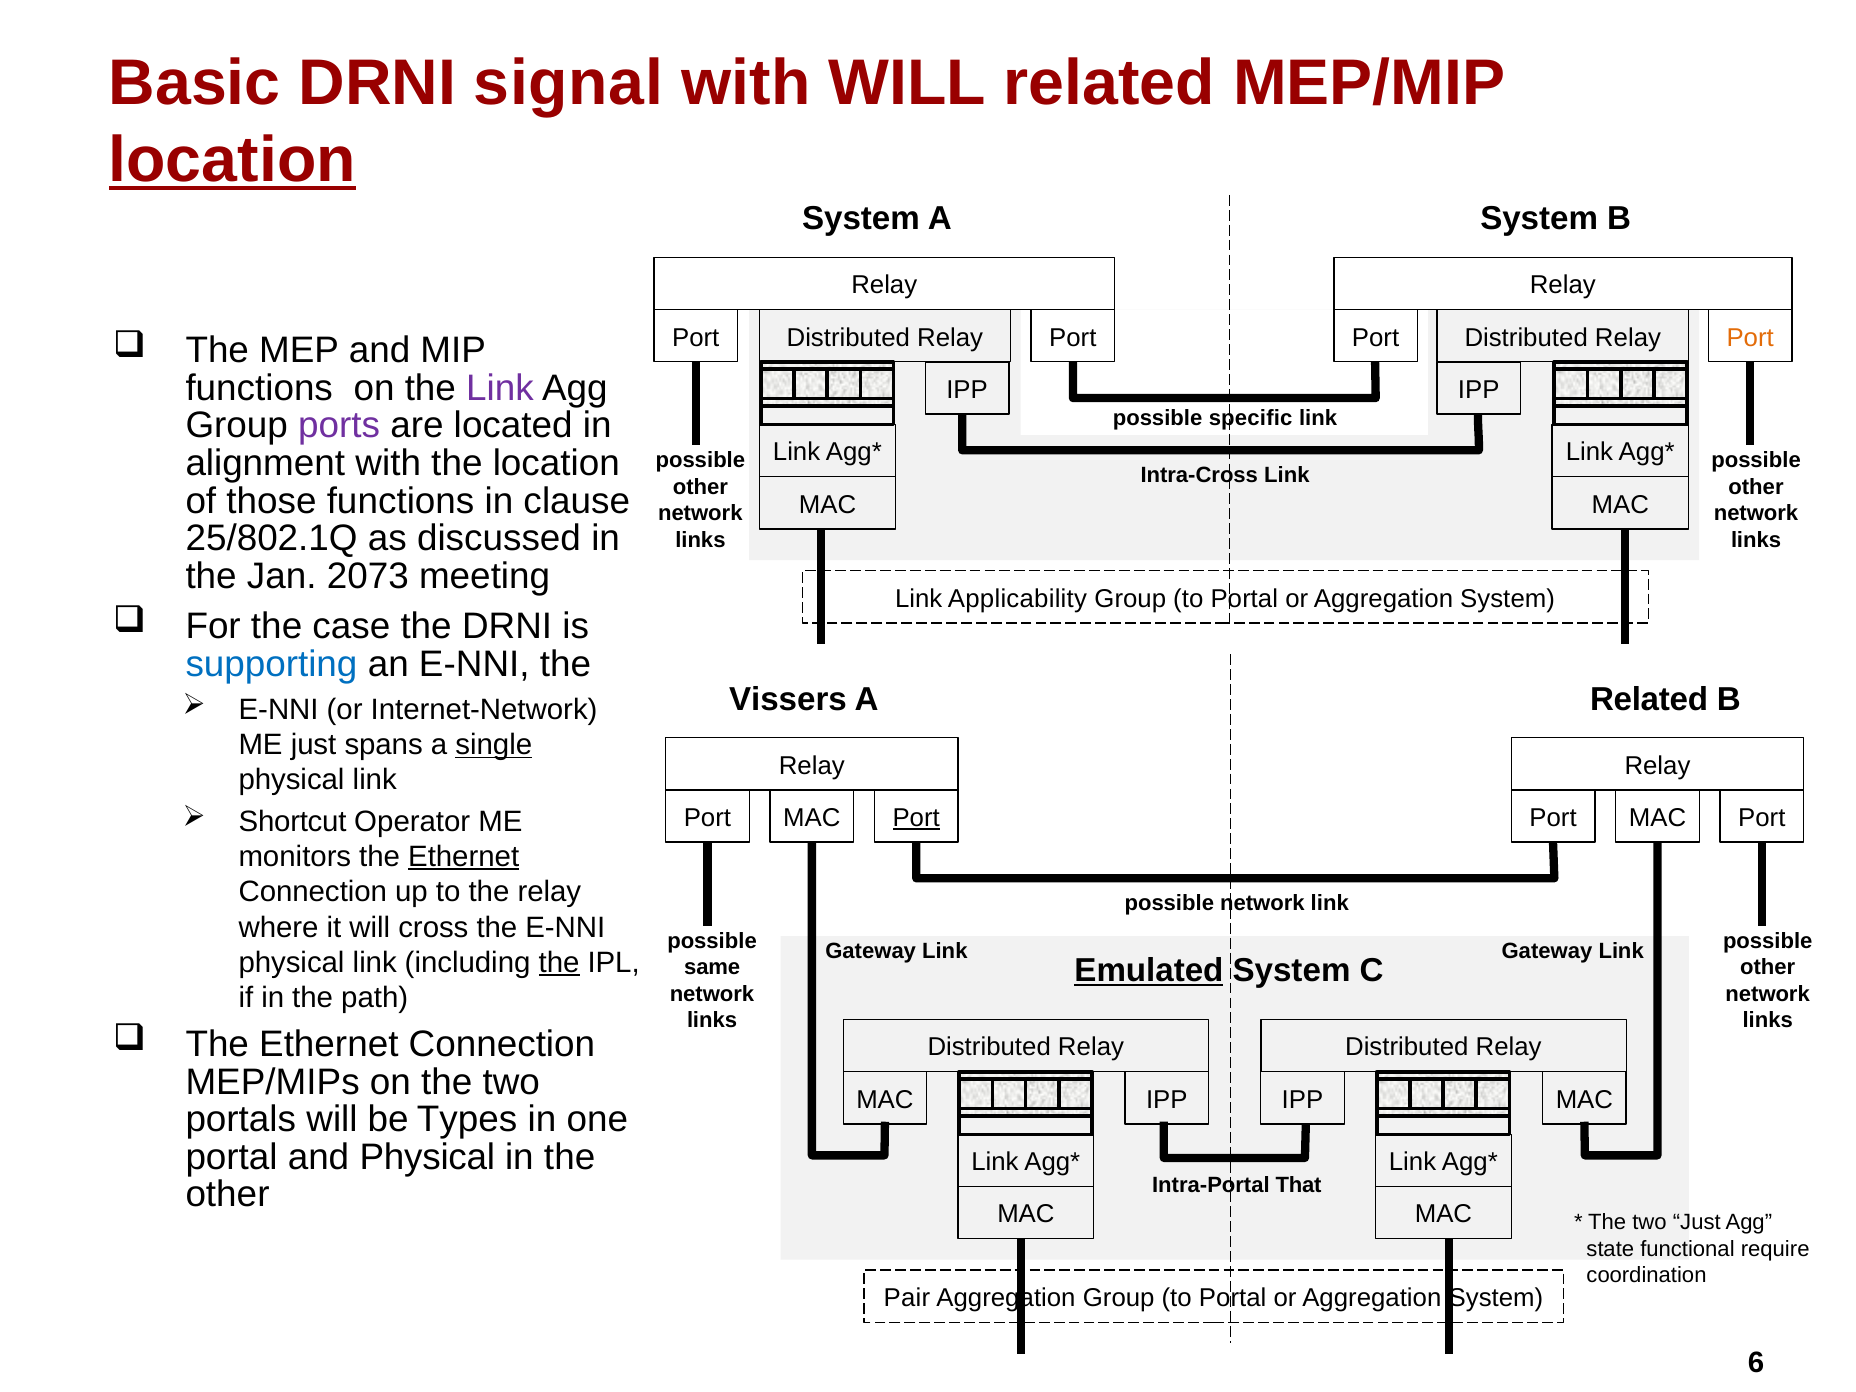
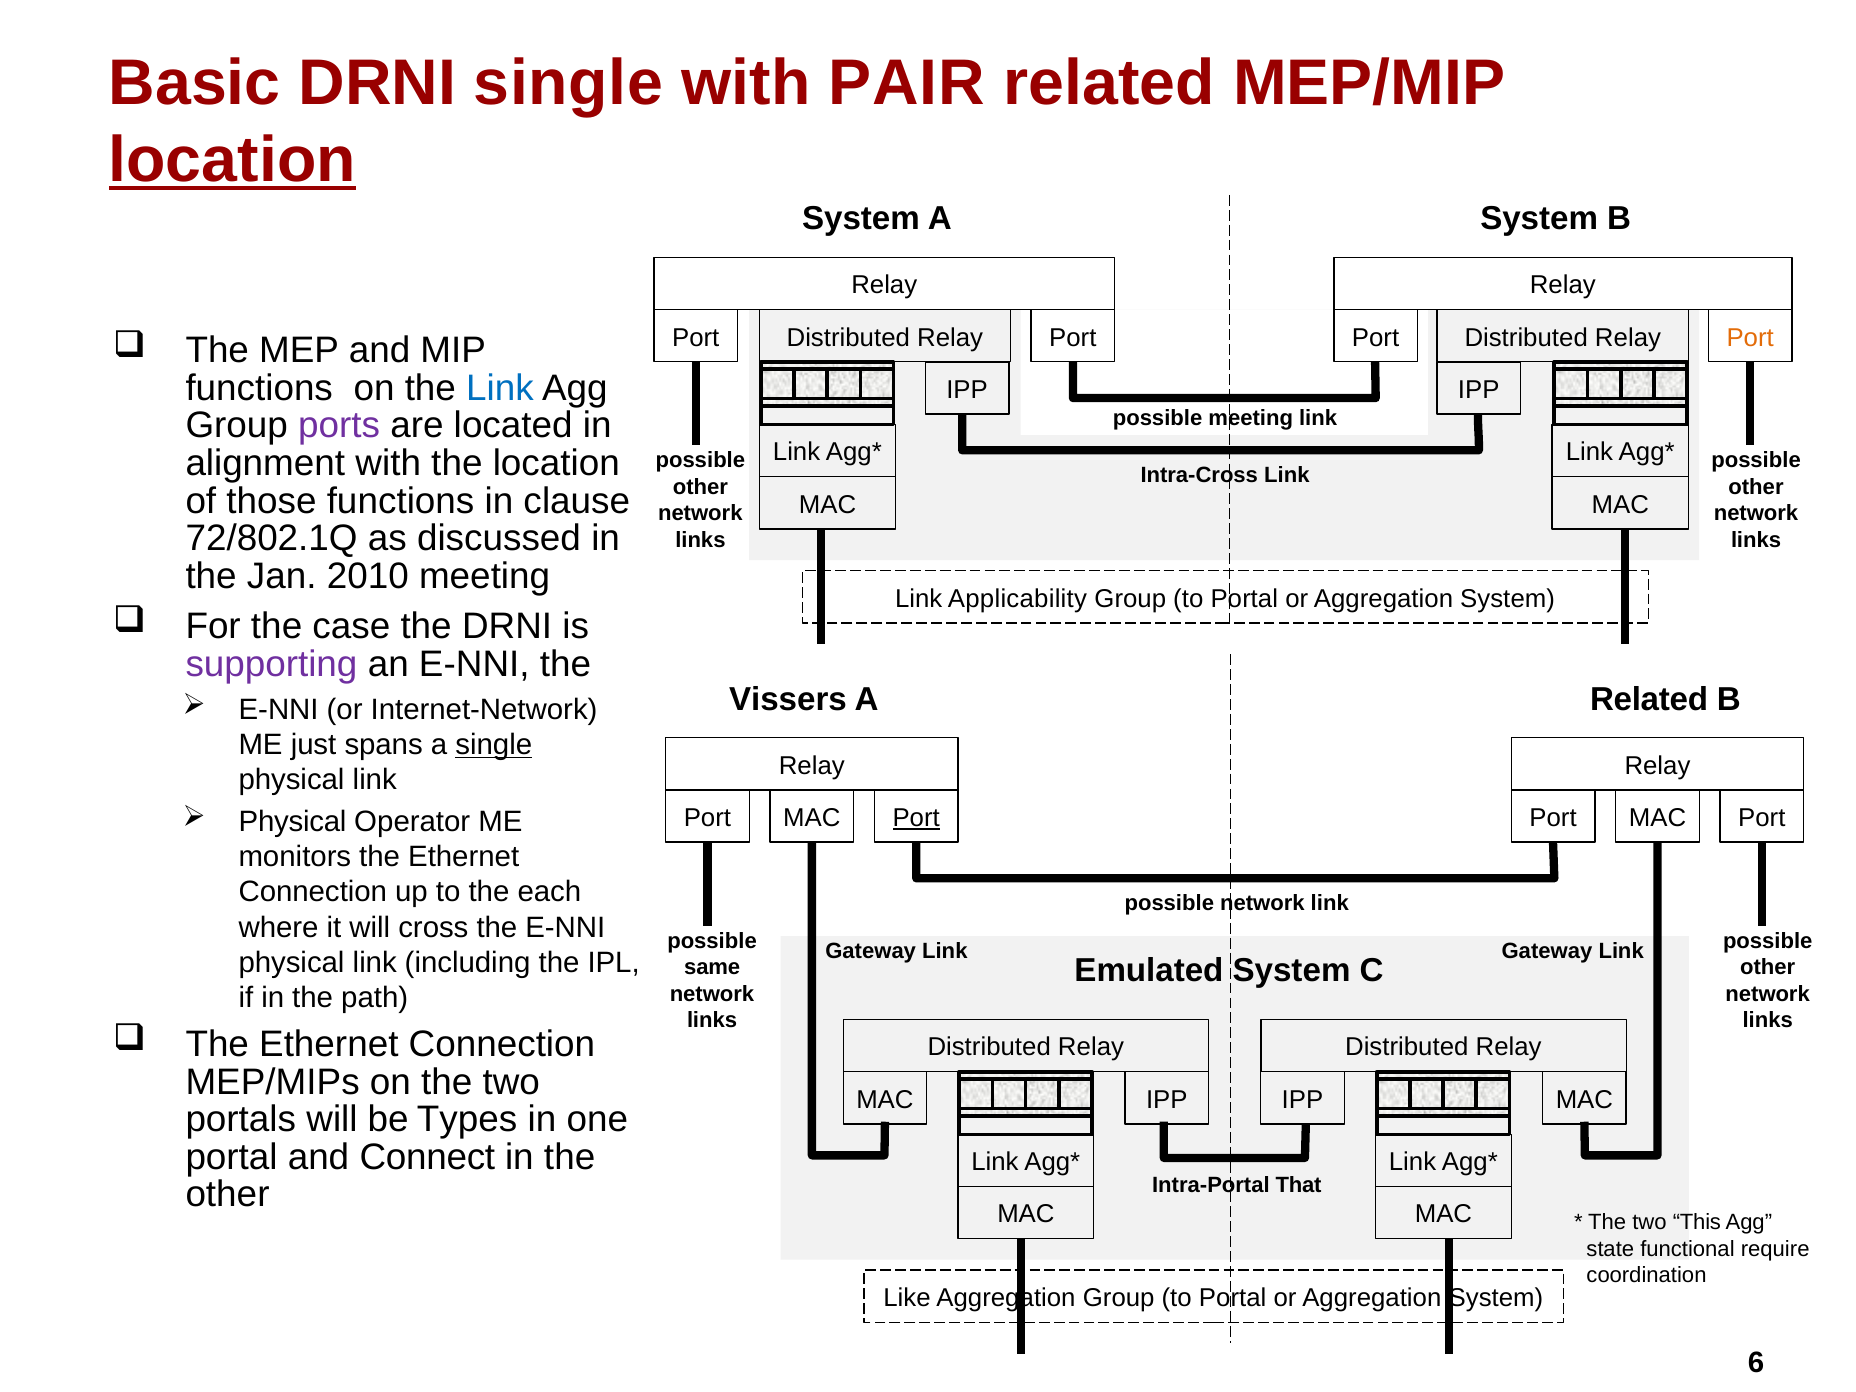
DRNI signal: signal -> single
with WILL: WILL -> PAIR
Link at (500, 388) colour: purple -> blue
possible specific: specific -> meeting
25/802.1Q: 25/802.1Q -> 72/802.1Q
2073: 2073 -> 2010
supporting colour: blue -> purple
Shortcut at (293, 821): Shortcut -> Physical
Ethernet at (464, 857) underline: present -> none
the relay: relay -> each
the at (559, 963) underline: present -> none
Emulated underline: present -> none
and Physical: Physical -> Connect
two Just: Just -> This
Pair: Pair -> Like
